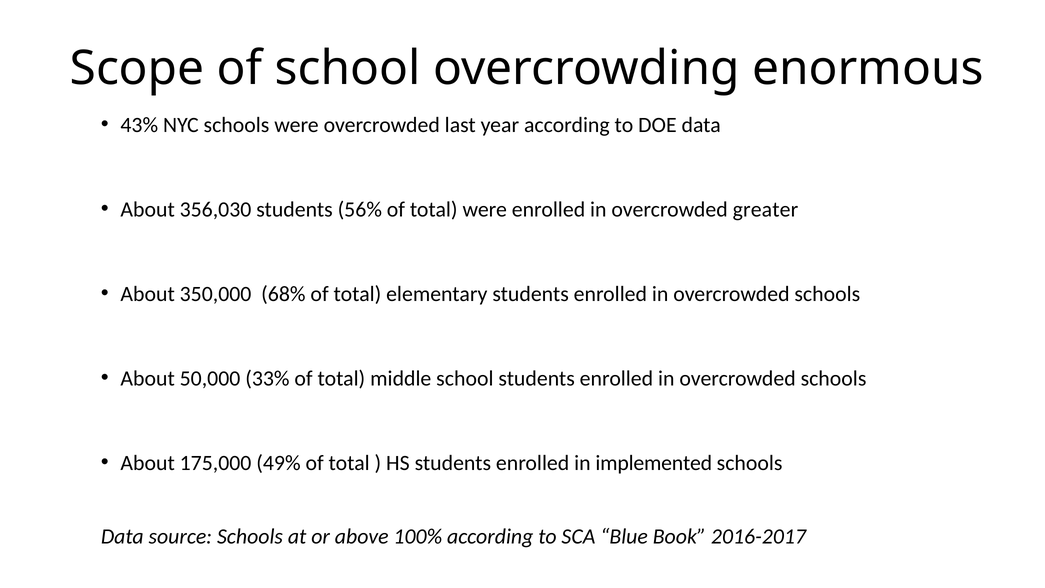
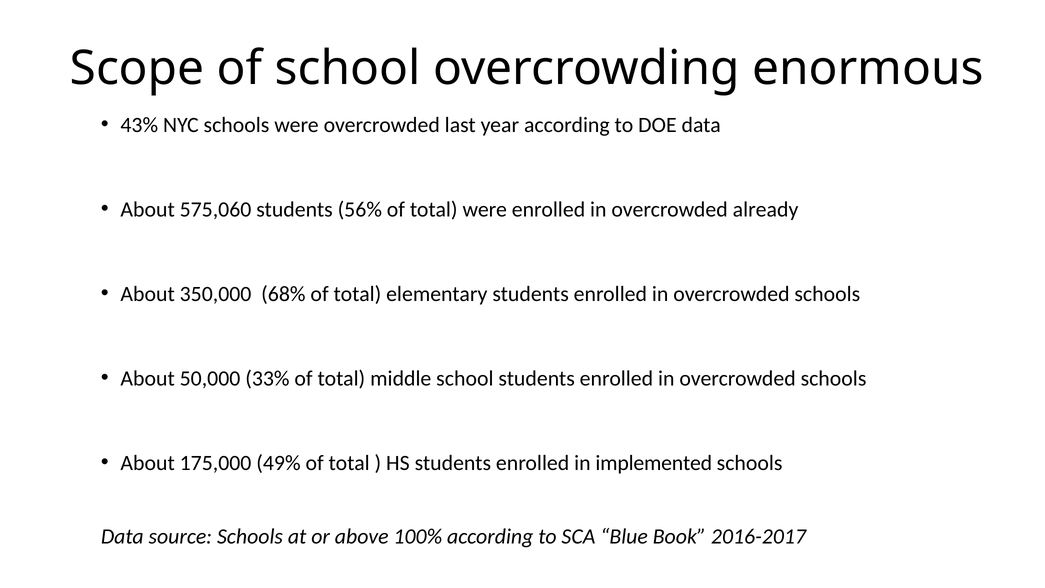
356,030: 356,030 -> 575,060
greater: greater -> already
